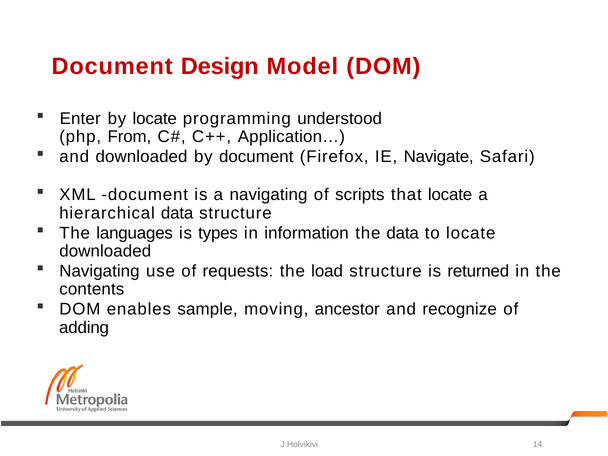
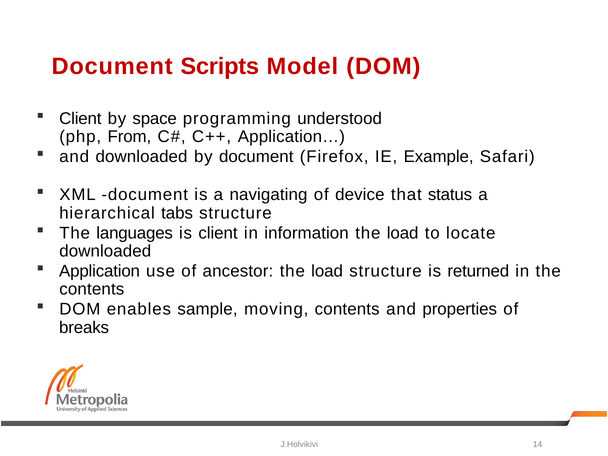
Design: Design -> Scripts
Enter at (80, 118): Enter -> Client
by locate: locate -> space
Navigate: Navigate -> Example
scripts: scripts -> device
that locate: locate -> status
hierarchical data: data -> tabs
is types: types -> client
data at (403, 233): data -> load
Navigating at (99, 271): Navigating -> Application
requests: requests -> ancestor
moving ancestor: ancestor -> contents
recognize: recognize -> properties
adding: adding -> breaks
